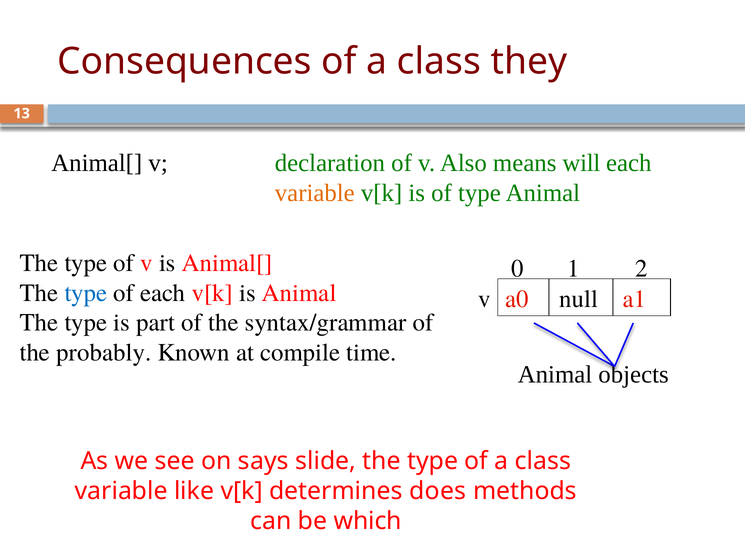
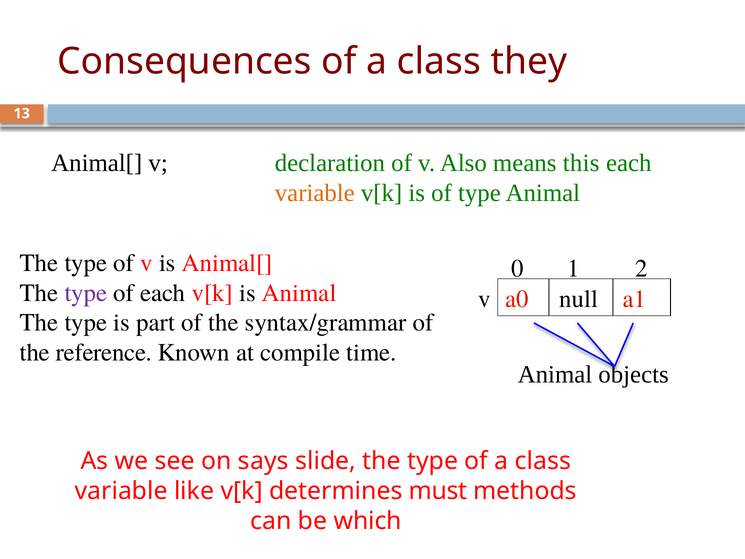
will: will -> this
type at (86, 293) colour: blue -> purple
probably: probably -> reference
does: does -> must
